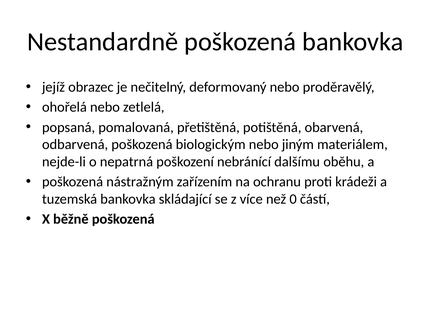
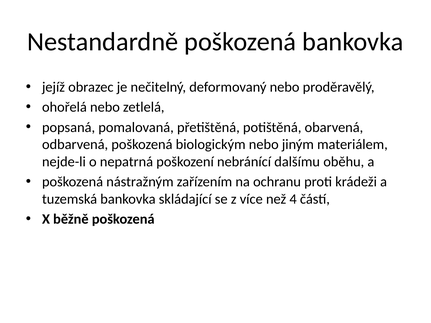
0: 0 -> 4
